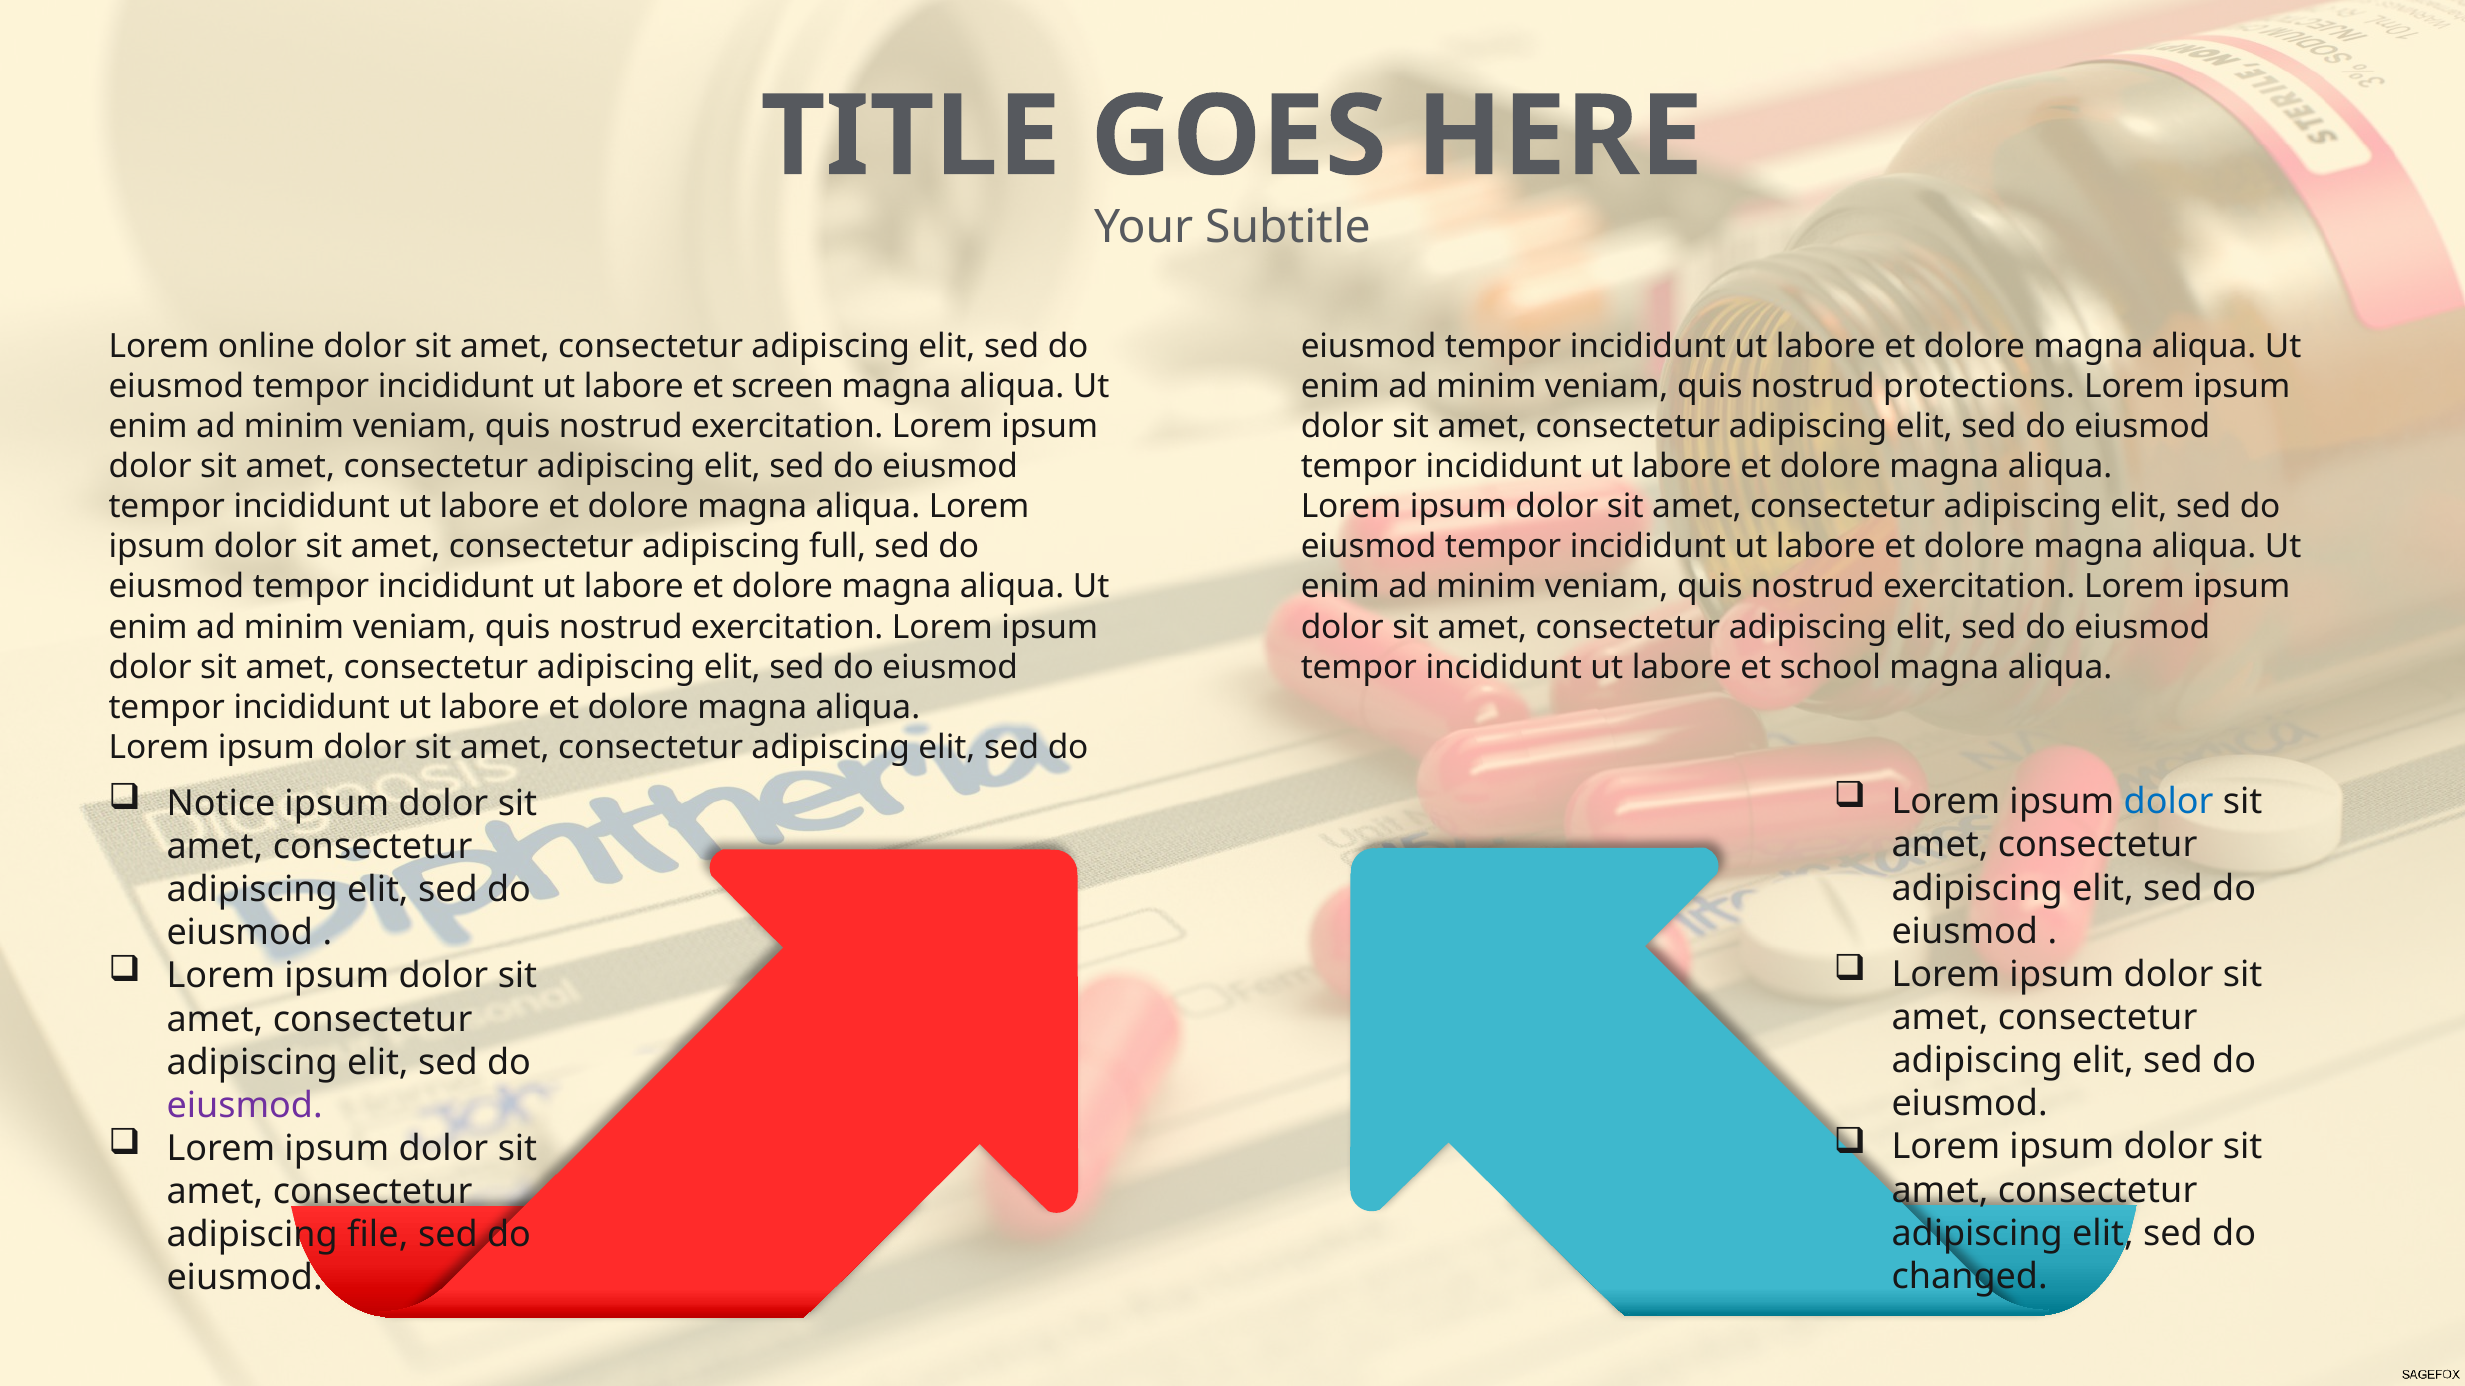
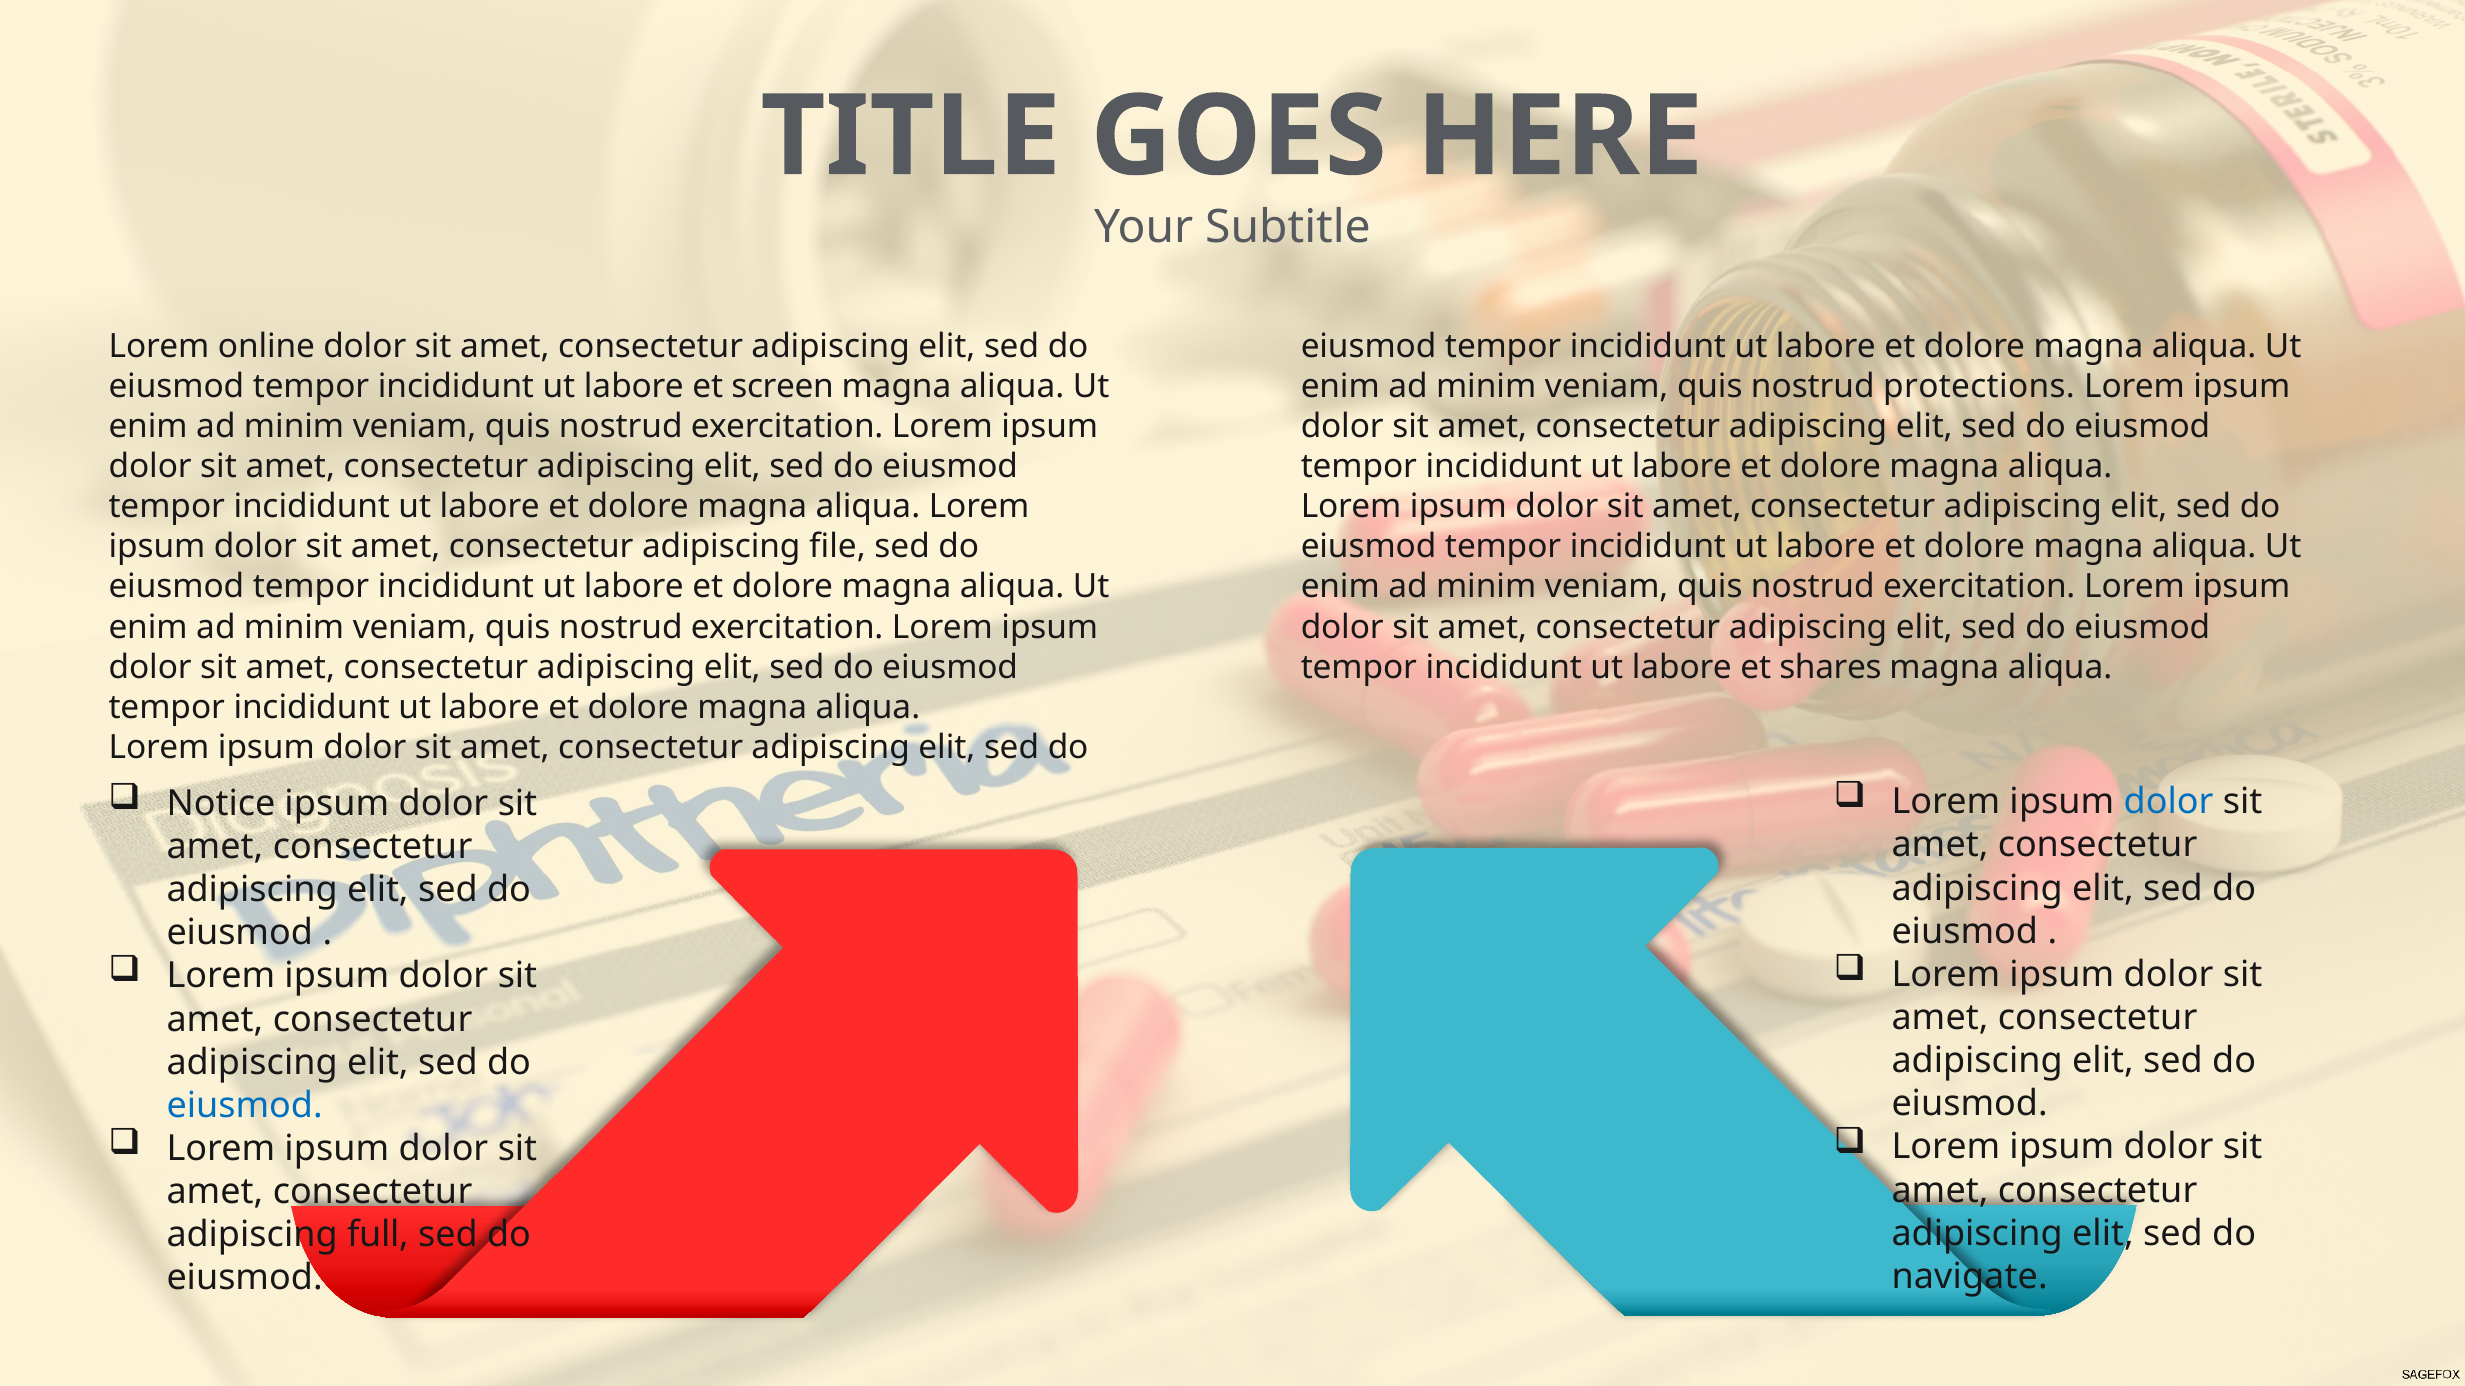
full: full -> file
school: school -> shares
eiusmod at (245, 1106) colour: purple -> blue
file: file -> full
changed: changed -> navigate
